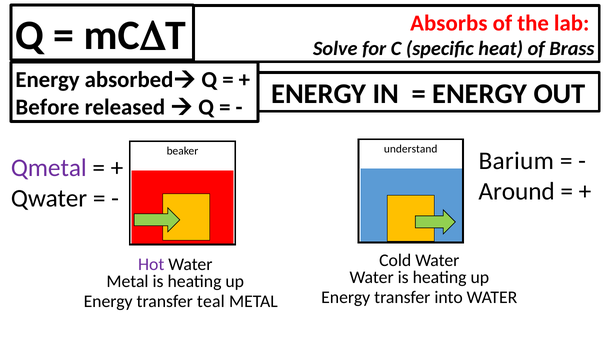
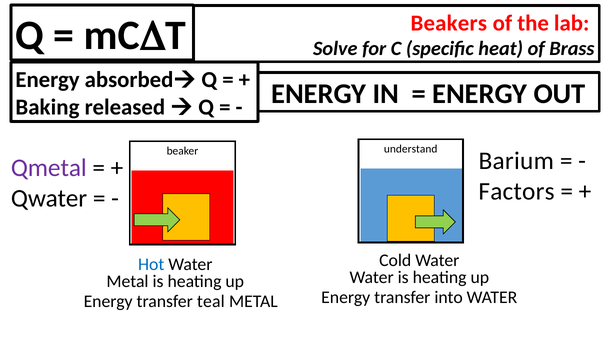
Absorbs: Absorbs -> Beakers
Before: Before -> Baking
Around: Around -> Factors
Hot colour: purple -> blue
